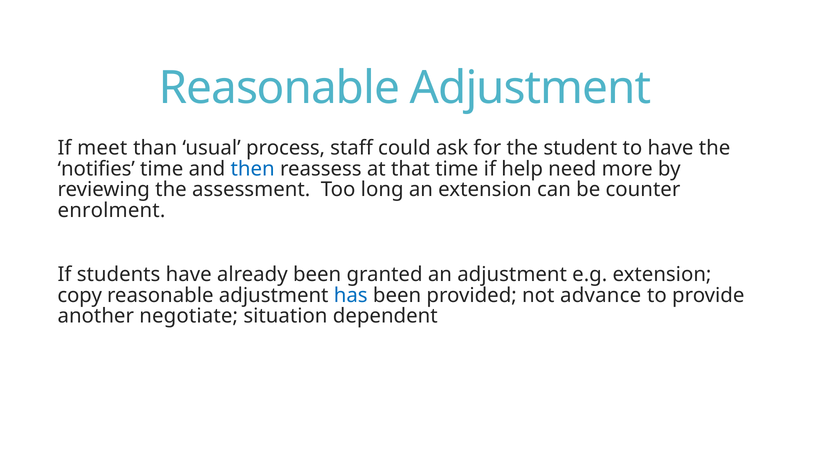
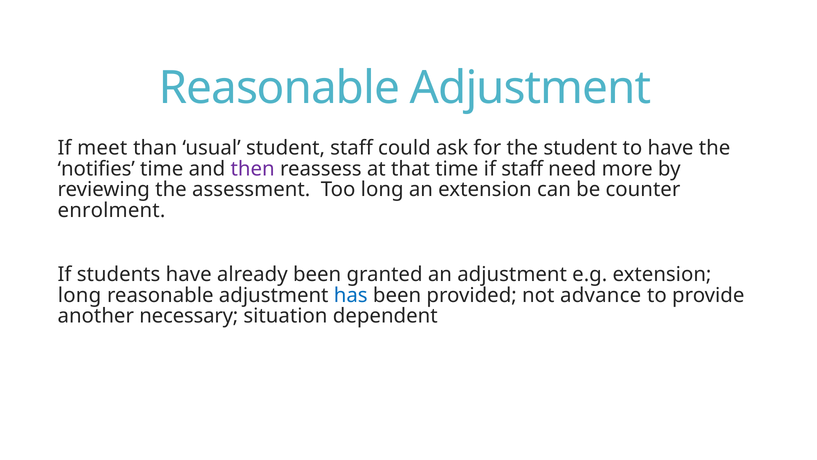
usual process: process -> student
then colour: blue -> purple
if help: help -> staff
copy at (80, 295): copy -> long
negotiate: negotiate -> necessary
